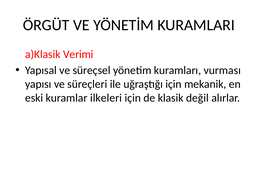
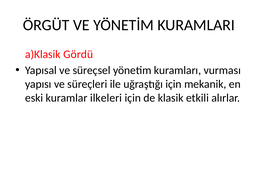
Verimi: Verimi -> Gördü
değil: değil -> etkili
